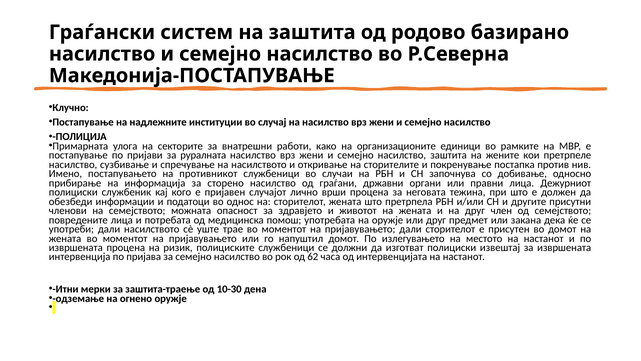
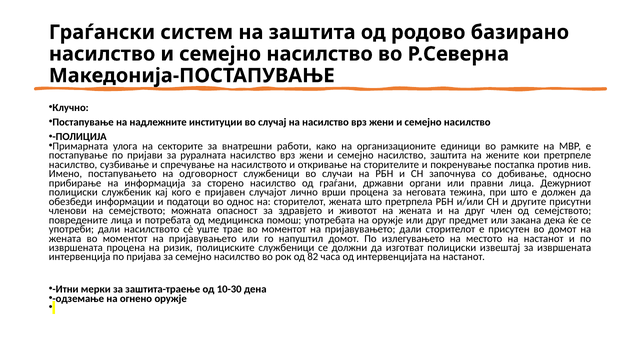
противникот: противникот -> одговорност
62: 62 -> 82
